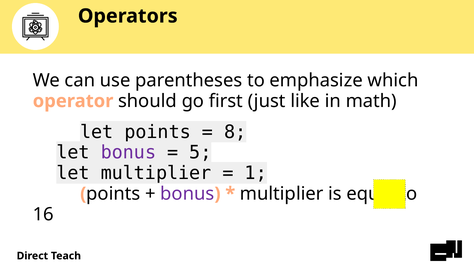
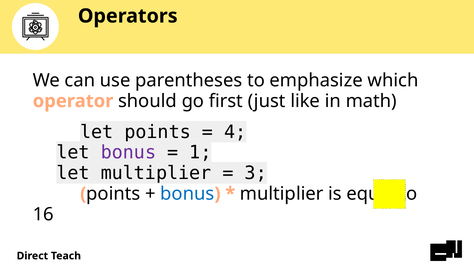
8: 8 -> 4
5: 5 -> 1
1: 1 -> 3
bonus at (187, 193) colour: purple -> blue
